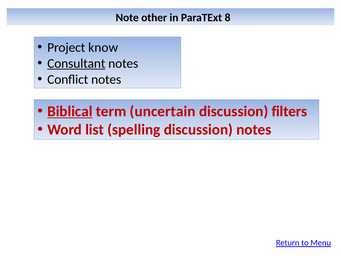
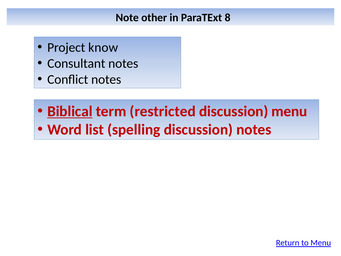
Consultant underline: present -> none
uncertain: uncertain -> restricted
discussion filters: filters -> menu
